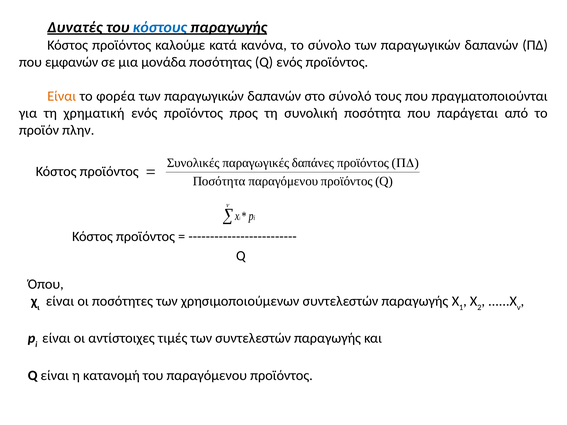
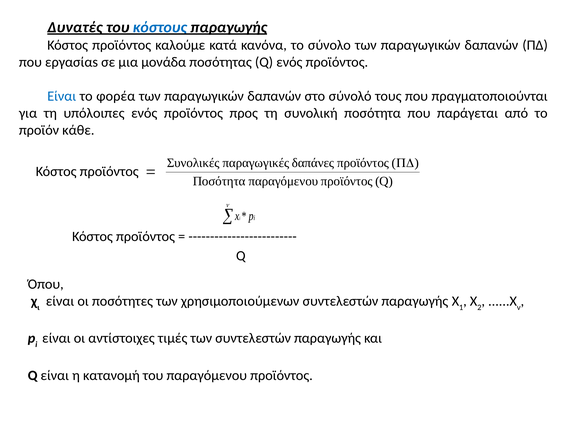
εμφανών: εμφανών -> εργασίαs
Είναι at (62, 96) colour: orange -> blue
χρηματική: χρηματική -> υπόλοιπες
πλην: πλην -> κάθε
